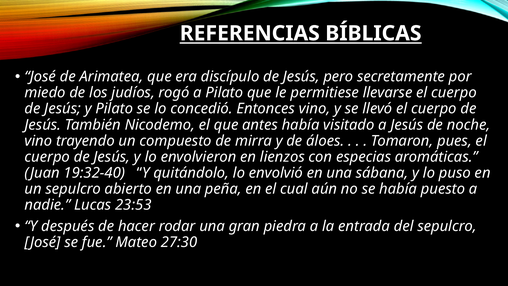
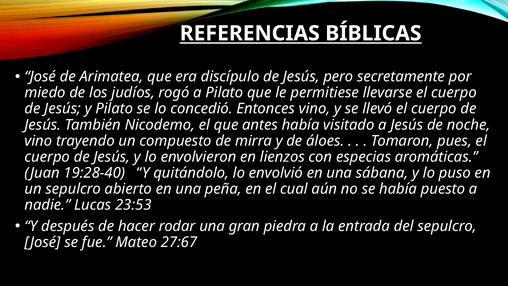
19:32-40: 19:32-40 -> 19:28-40
27:30: 27:30 -> 27:67
